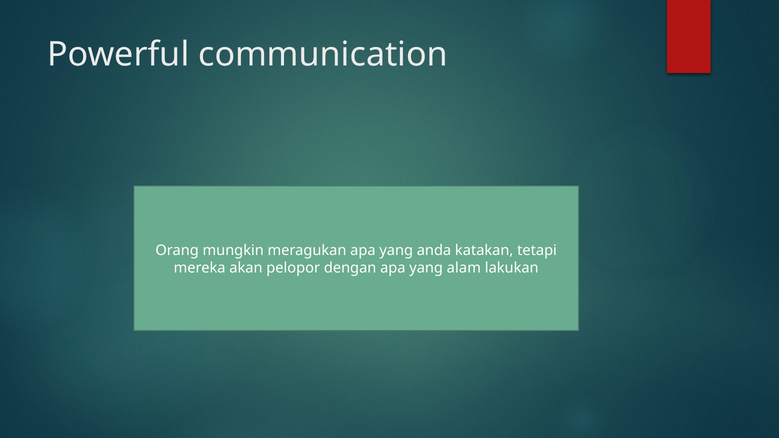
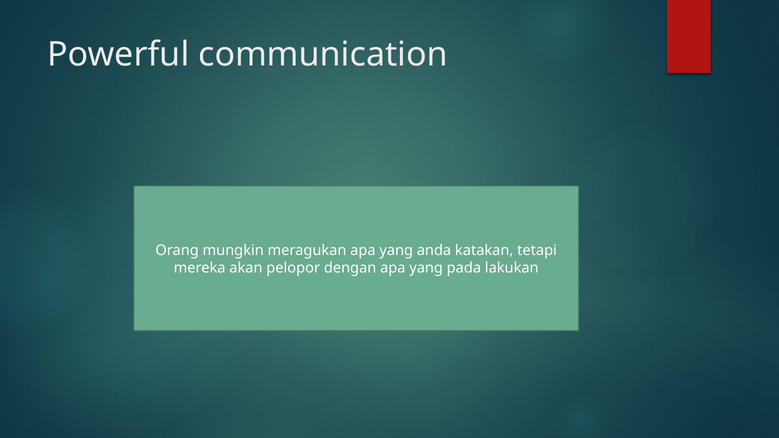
alam: alam -> pada
